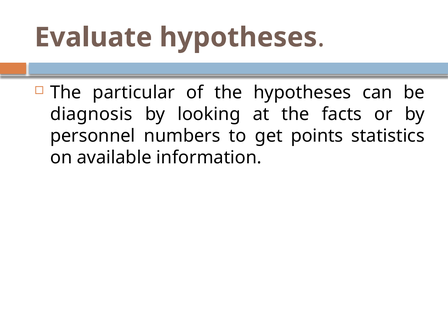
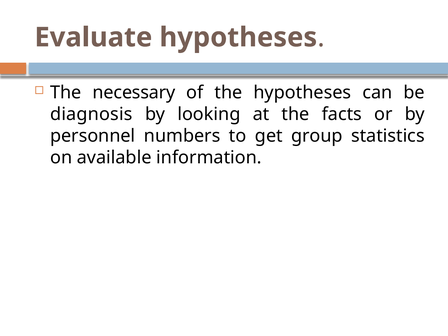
particular: particular -> necessary
points: points -> group
